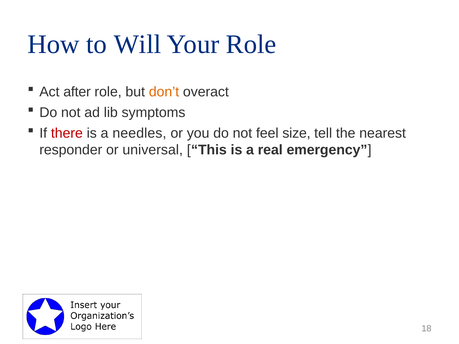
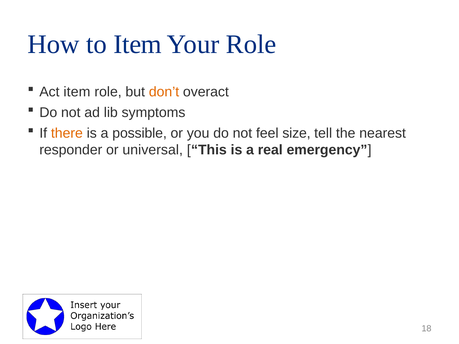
to Will: Will -> Item
Act after: after -> item
there colour: red -> orange
needles: needles -> possible
